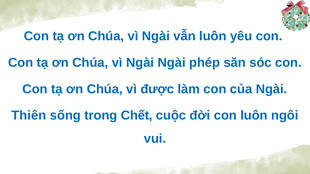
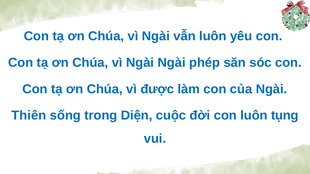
Chết: Chết -> Diện
ngôi: ngôi -> tụng
